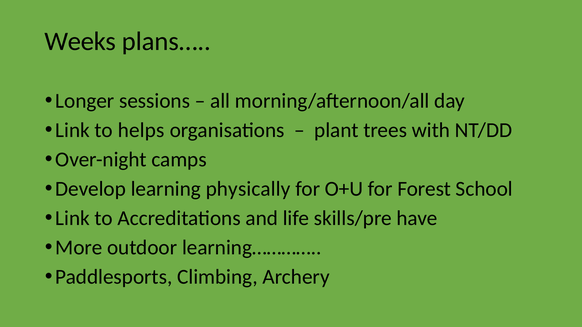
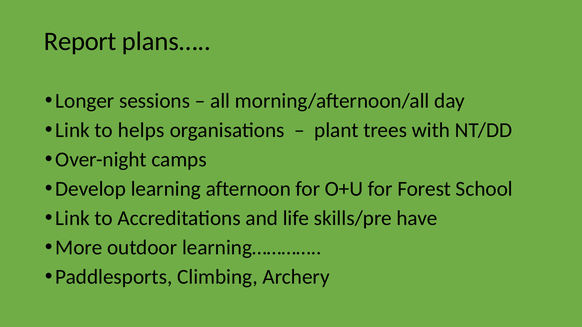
Weeks: Weeks -> Report
physically: physically -> afternoon
